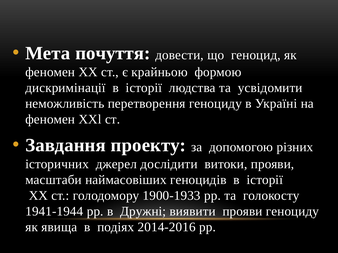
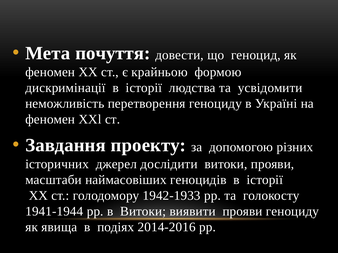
1900-1933: 1900-1933 -> 1942-1933
в Дружні: Дружні -> Витоки
